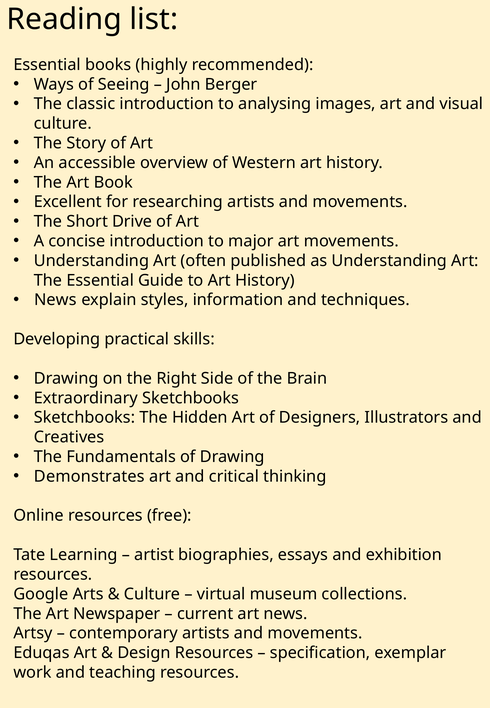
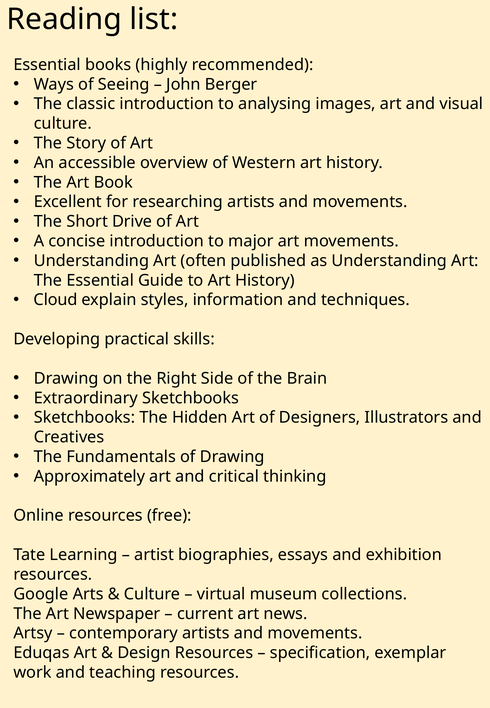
News at (55, 300): News -> Cloud
Demonstrates: Demonstrates -> Approximately
